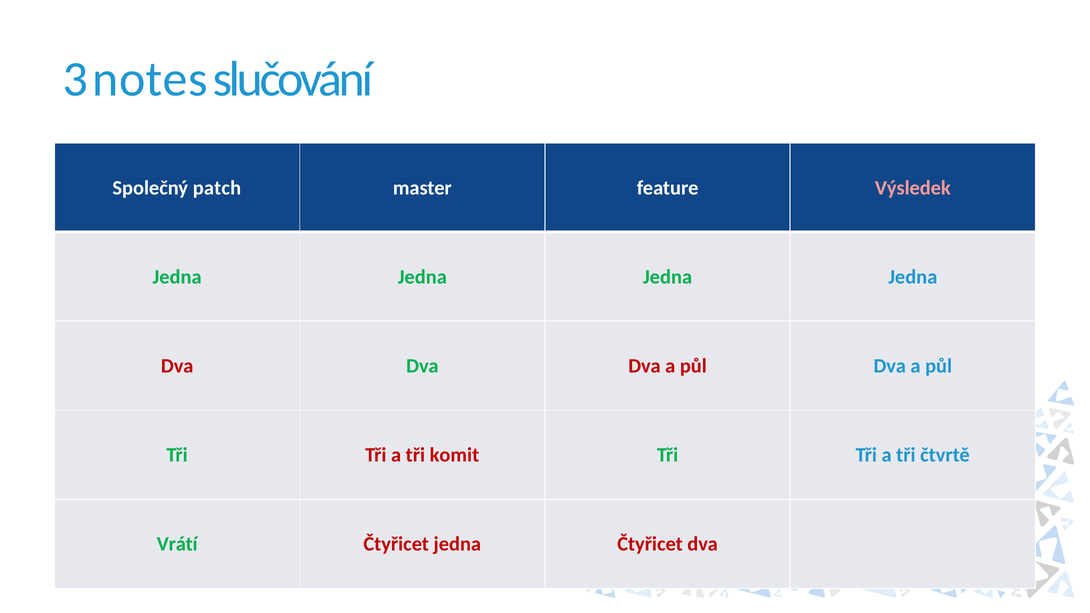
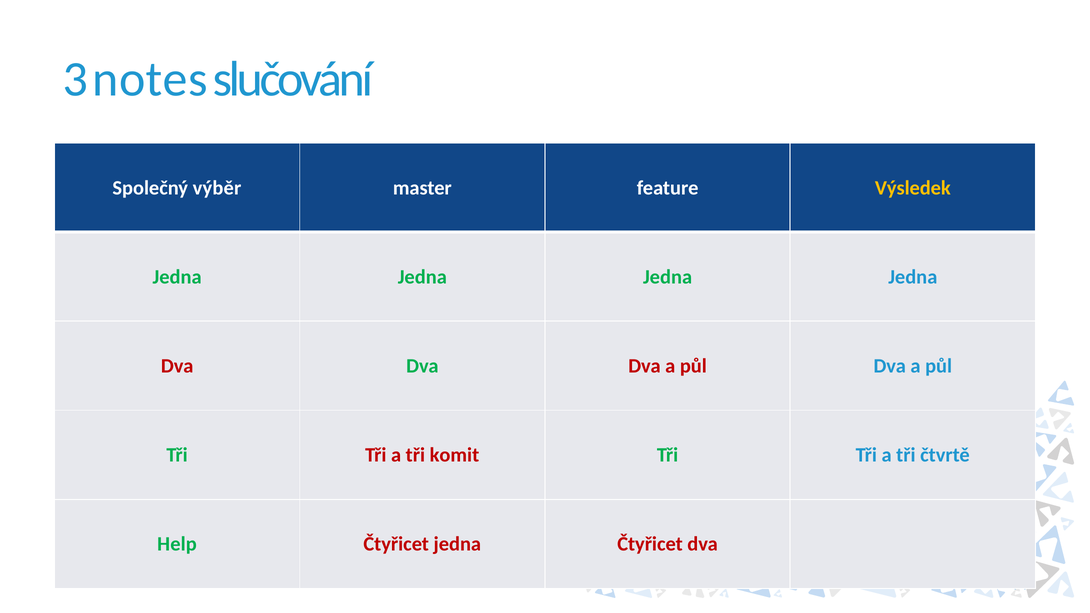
patch: patch -> výběr
Výsledek colour: pink -> yellow
Vrátí: Vrátí -> Help
